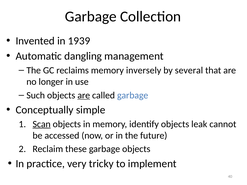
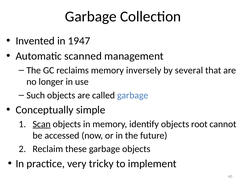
1939: 1939 -> 1947
dangling: dangling -> scanned
are at (84, 95) underline: present -> none
leak: leak -> root
